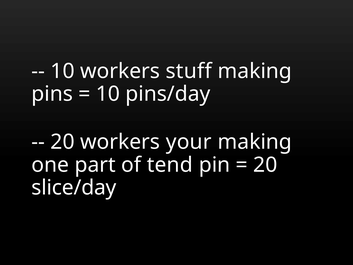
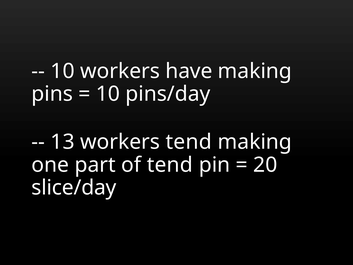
stuff: stuff -> have
20 at (63, 142): 20 -> 13
workers your: your -> tend
